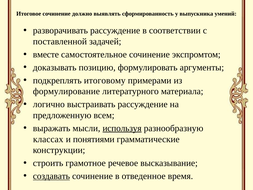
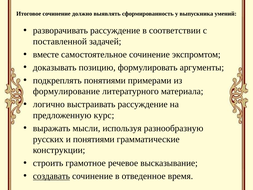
подкреплять итоговому: итоговому -> понятиями
всем: всем -> курс
используя underline: present -> none
классах: классах -> русских
